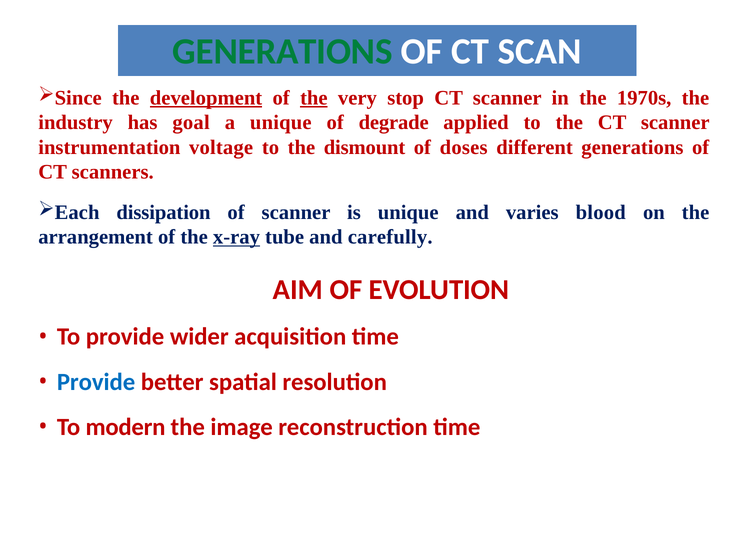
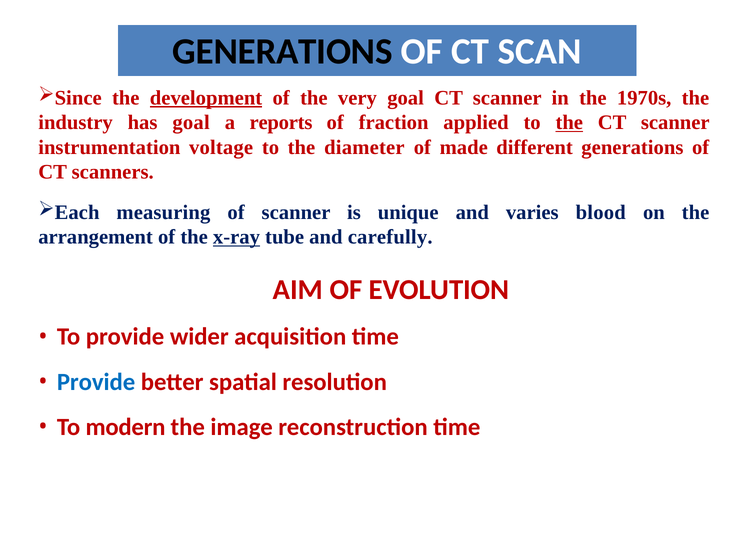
GENERATIONS at (282, 52) colour: green -> black
the at (314, 98) underline: present -> none
very stop: stop -> goal
a unique: unique -> reports
degrade: degrade -> fraction
the at (569, 123) underline: none -> present
dismount: dismount -> diameter
doses: doses -> made
dissipation: dissipation -> measuring
